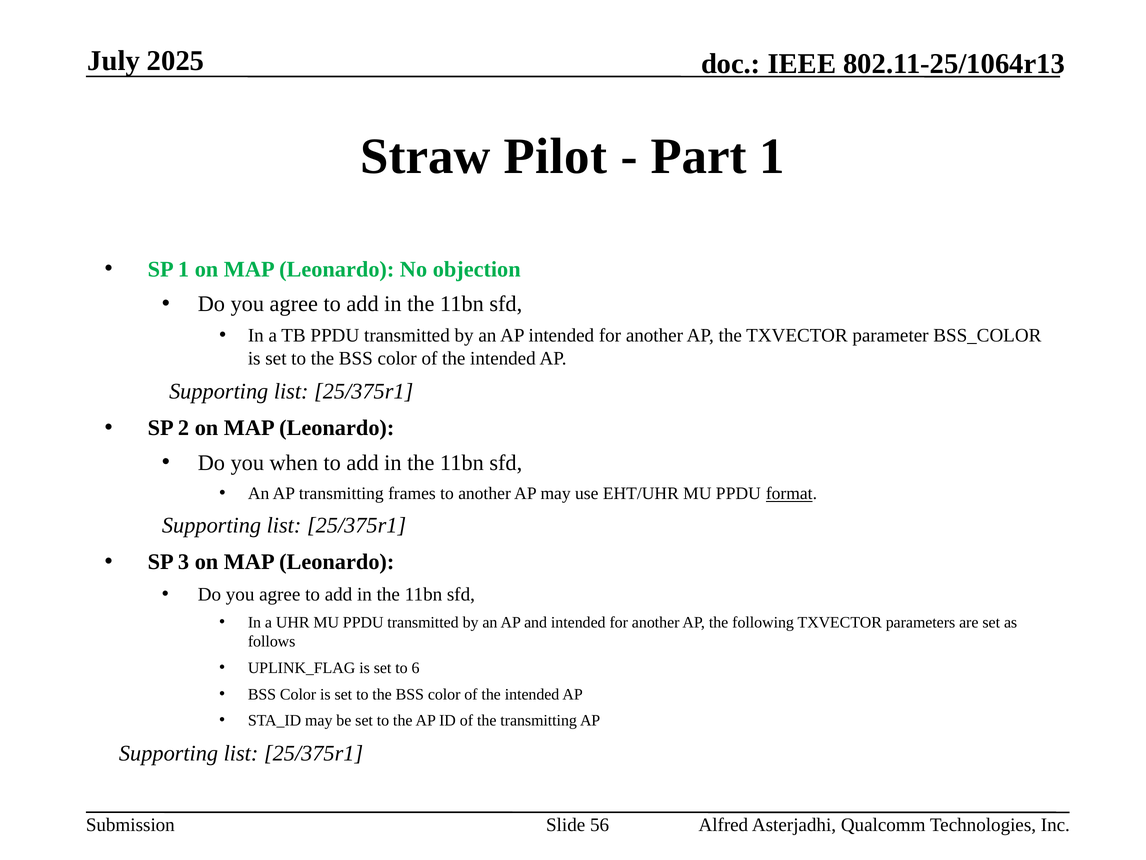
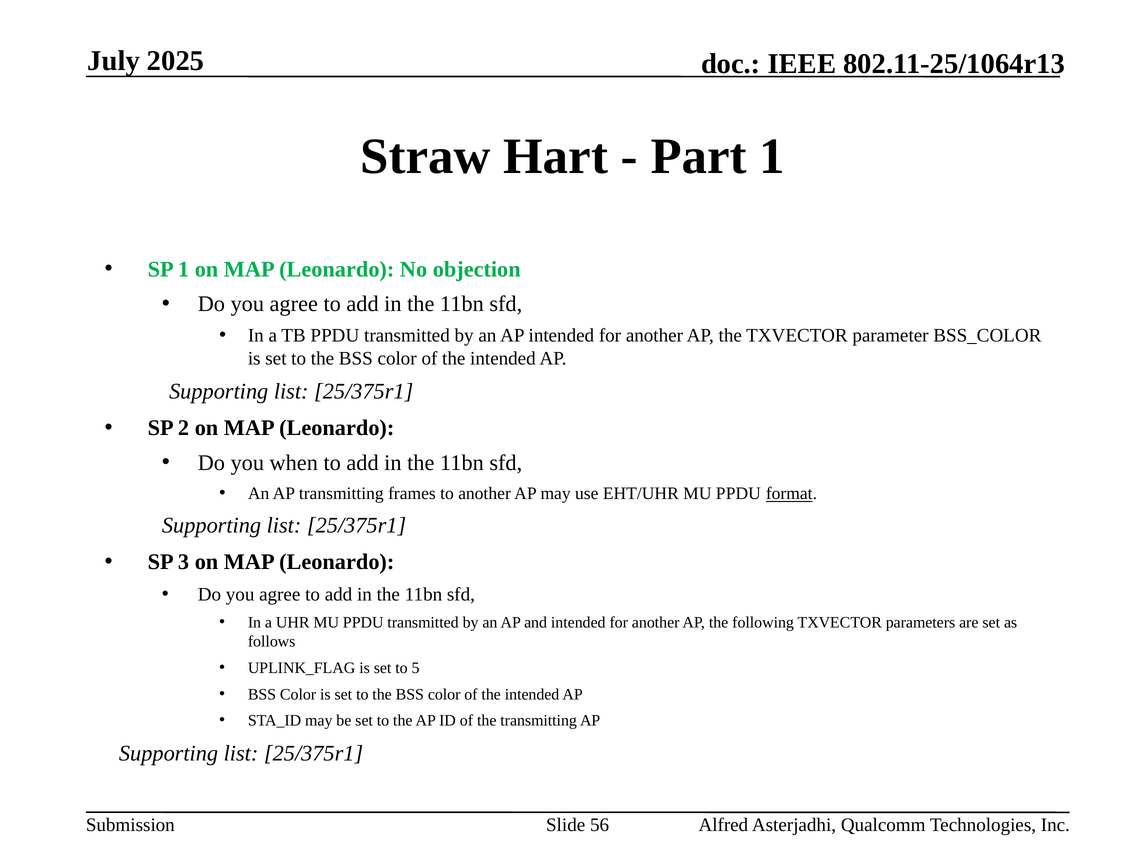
Pilot: Pilot -> Hart
6: 6 -> 5
